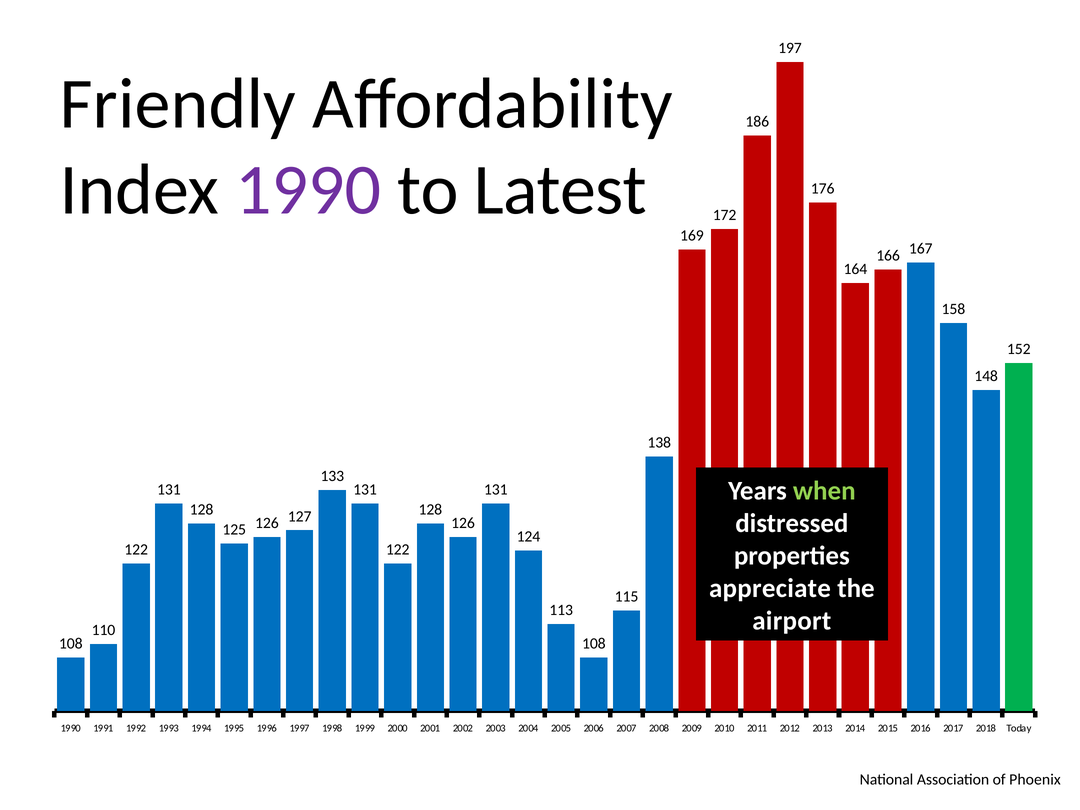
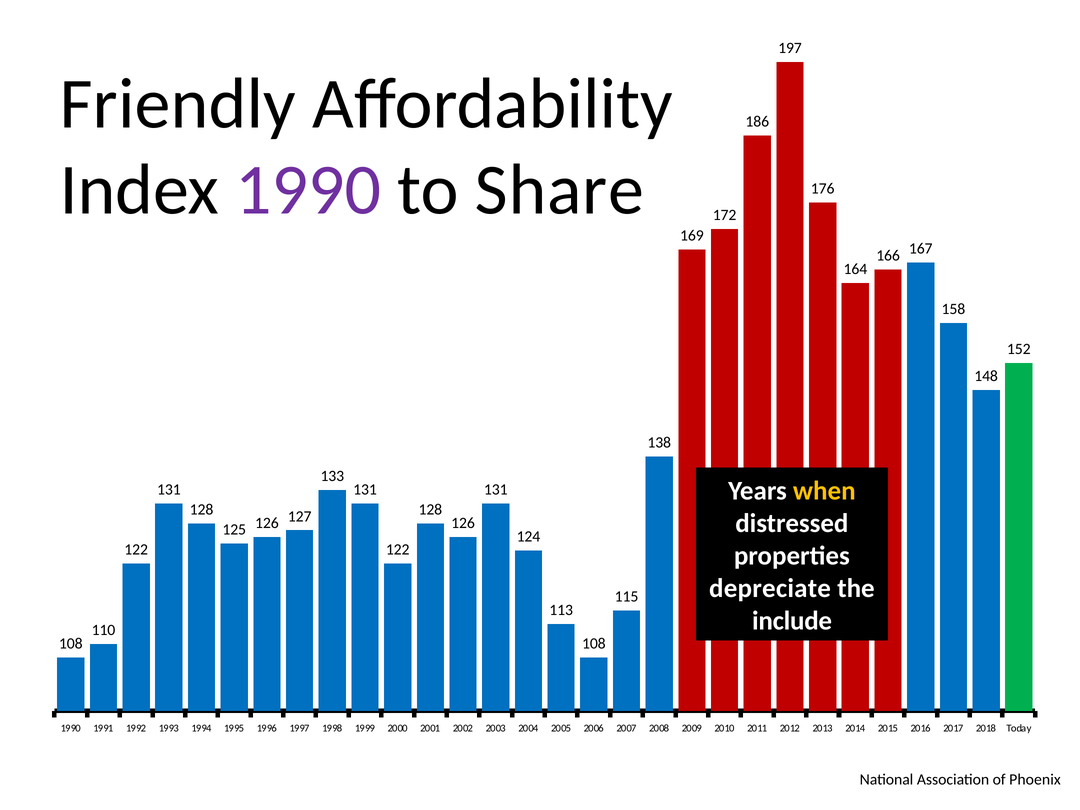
Latest: Latest -> Share
when colour: light green -> yellow
appreciate: appreciate -> depreciate
airport: airport -> include
